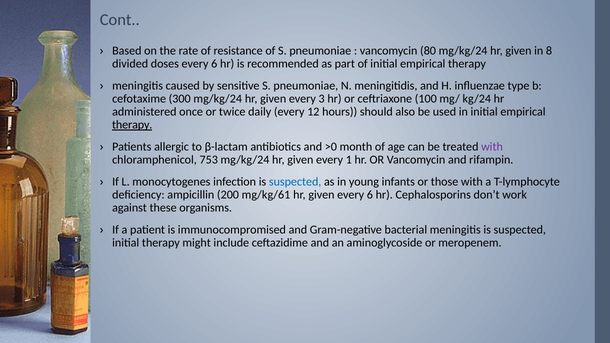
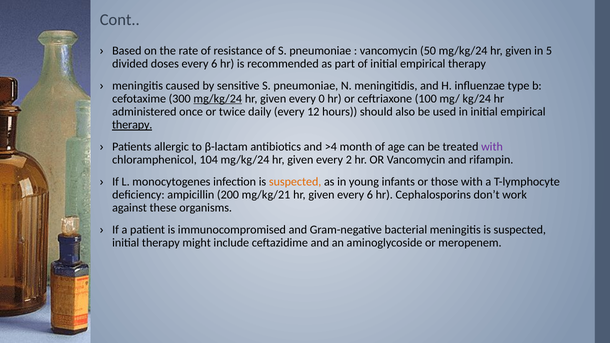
80: 80 -> 50
8: 8 -> 5
mg/kg/24 at (218, 99) underline: none -> present
3: 3 -> 0
>0: >0 -> >4
753: 753 -> 104
1: 1 -> 2
suspected at (295, 182) colour: blue -> orange
mg/kg/61: mg/kg/61 -> mg/kg/21
